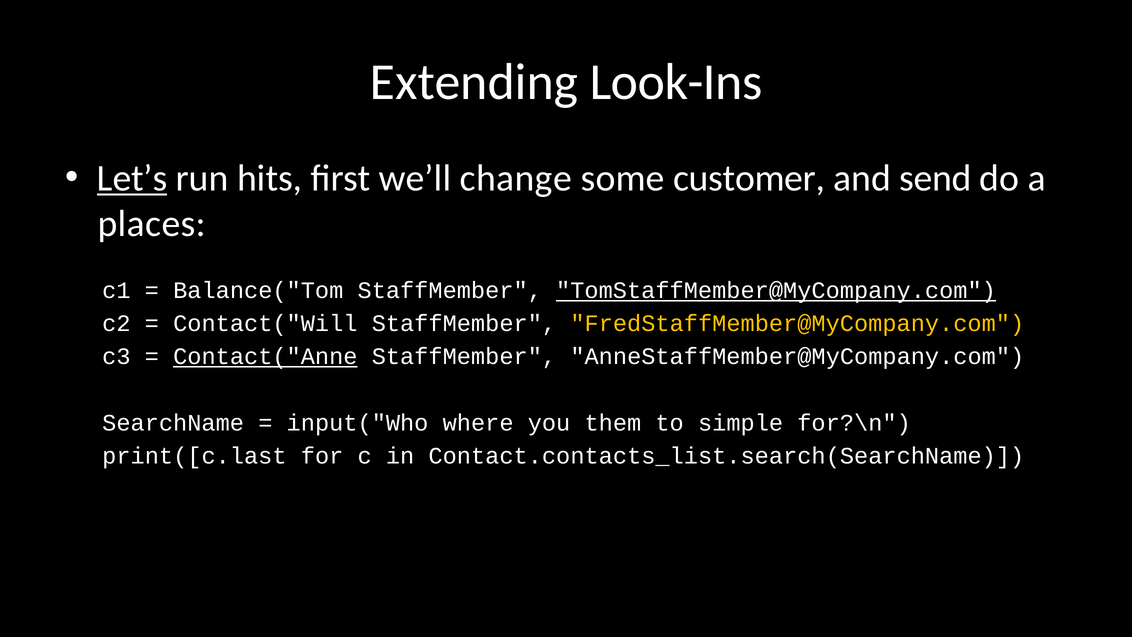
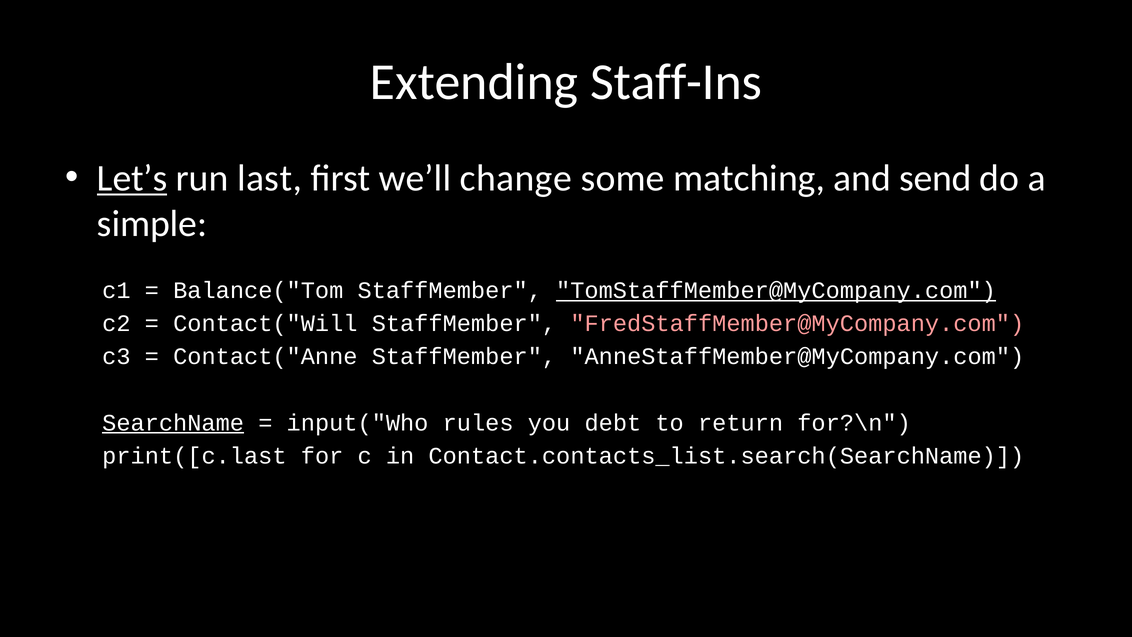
Look-Ins: Look-Ins -> Staff-Ins
hits: hits -> last
customer: customer -> matching
places: places -> simple
FredStaffMember@MyCompany.com colour: yellow -> pink
Contact("Anne underline: present -> none
SearchName underline: none -> present
where: where -> rules
them: them -> debt
simple: simple -> return
